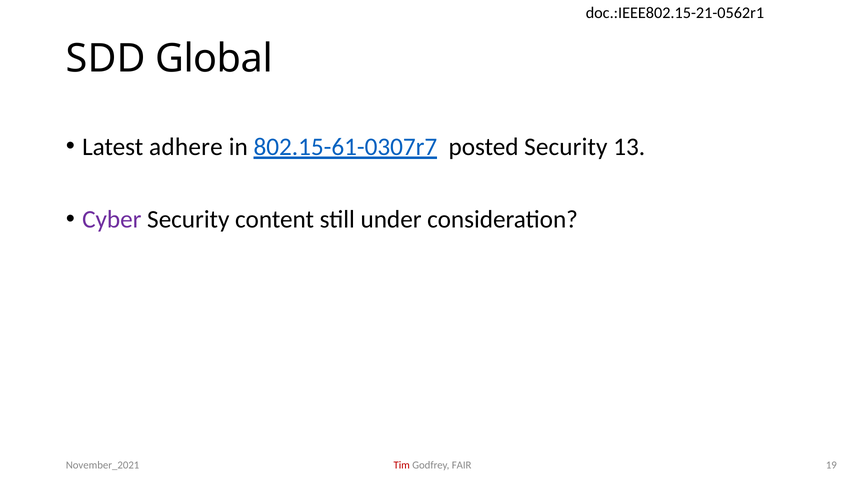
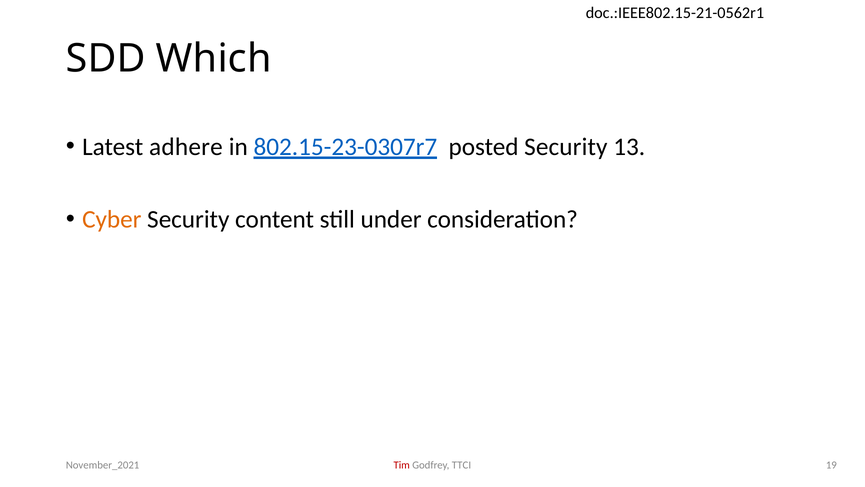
Global: Global -> Which
802.15-61-0307r7: 802.15-61-0307r7 -> 802.15-23-0307r7
Cyber colour: purple -> orange
FAIR: FAIR -> TTCI
